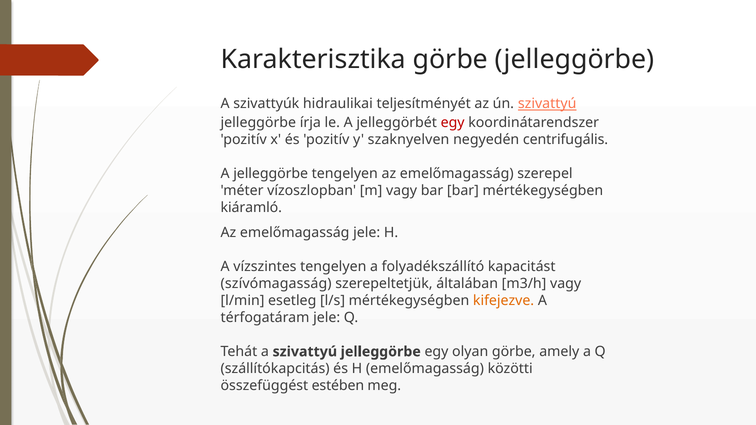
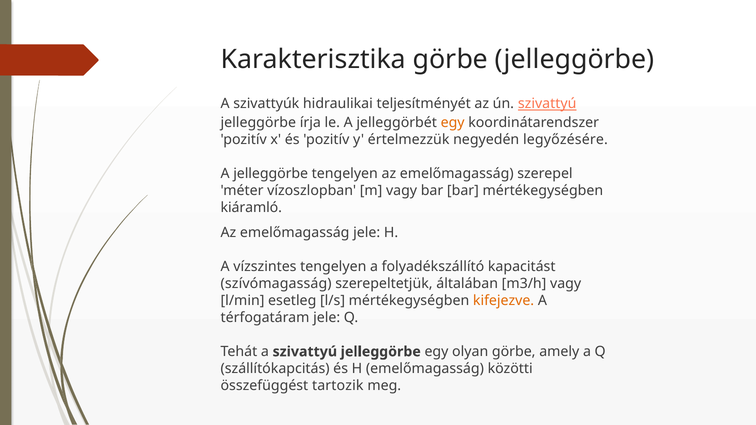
egy at (453, 123) colour: red -> orange
szaknyelven: szaknyelven -> értelmezzük
centrifugális: centrifugális -> legyőzésére
estében: estében -> tartozik
